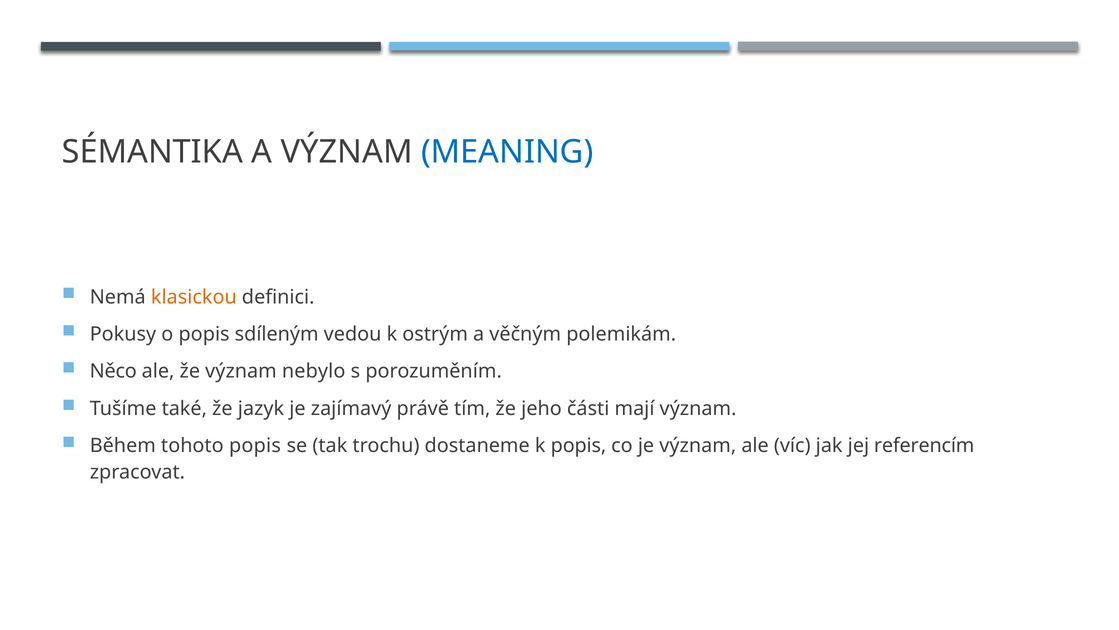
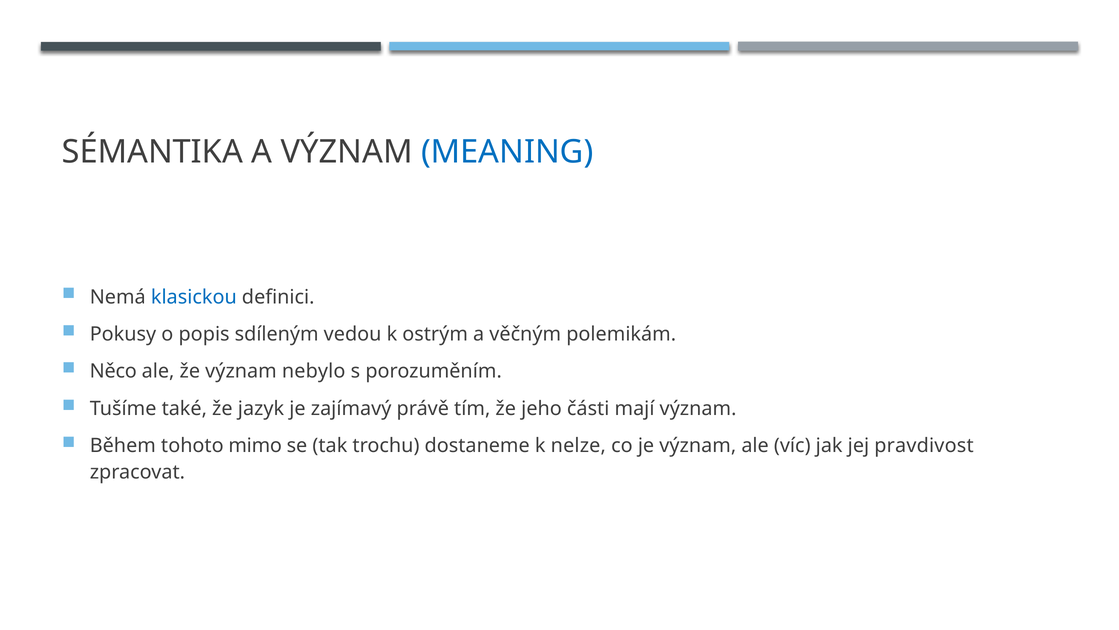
klasickou colour: orange -> blue
tohoto popis: popis -> mimo
k popis: popis -> nelze
referencím: referencím -> pravdivost
